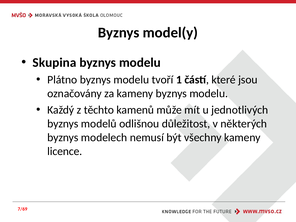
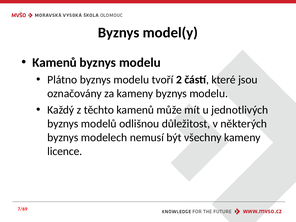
Skupina at (54, 62): Skupina -> Kamenů
1: 1 -> 2
